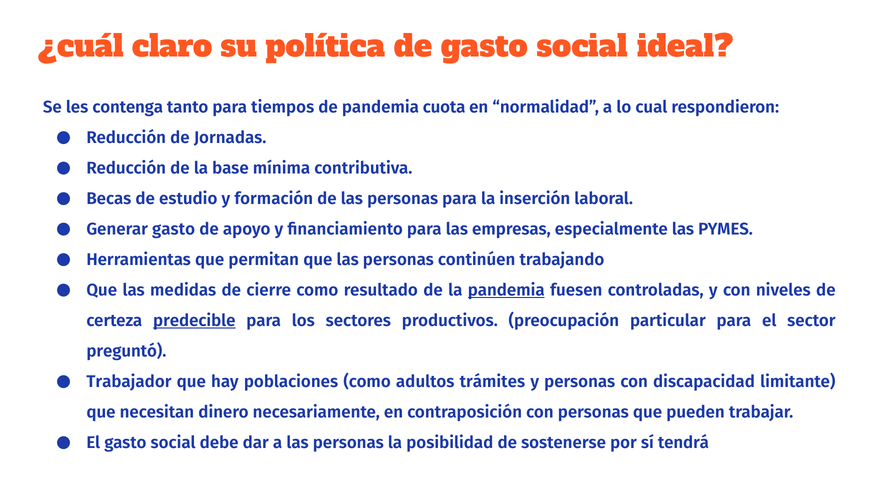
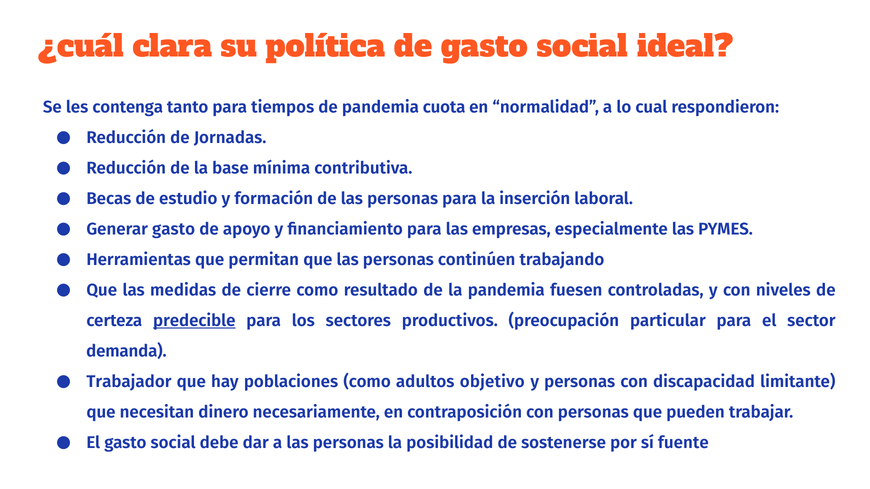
claro: claro -> clara
pandemia at (506, 291) underline: present -> none
preguntó: preguntó -> demanda
trámites: trámites -> objetivo
tendrá: tendrá -> fuente
